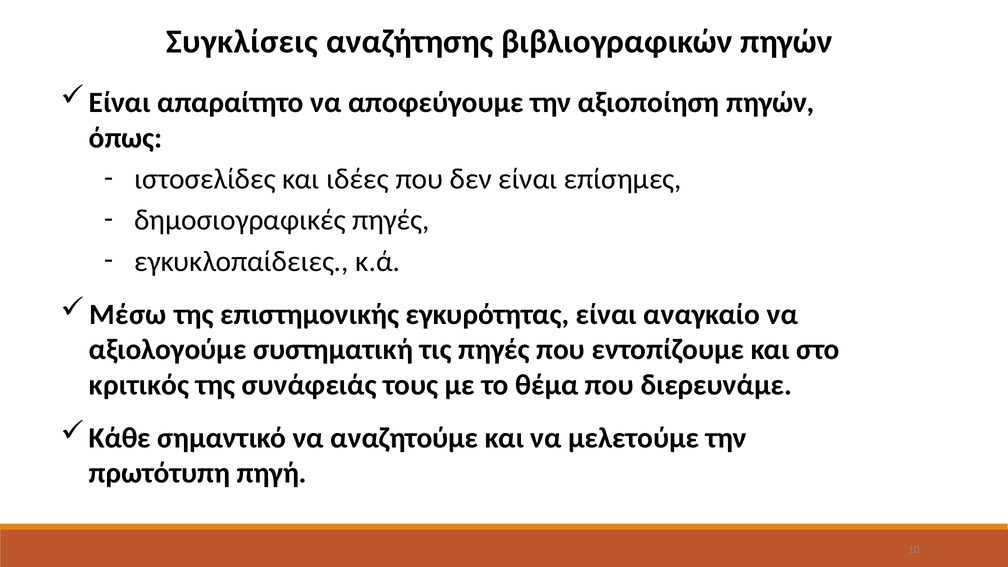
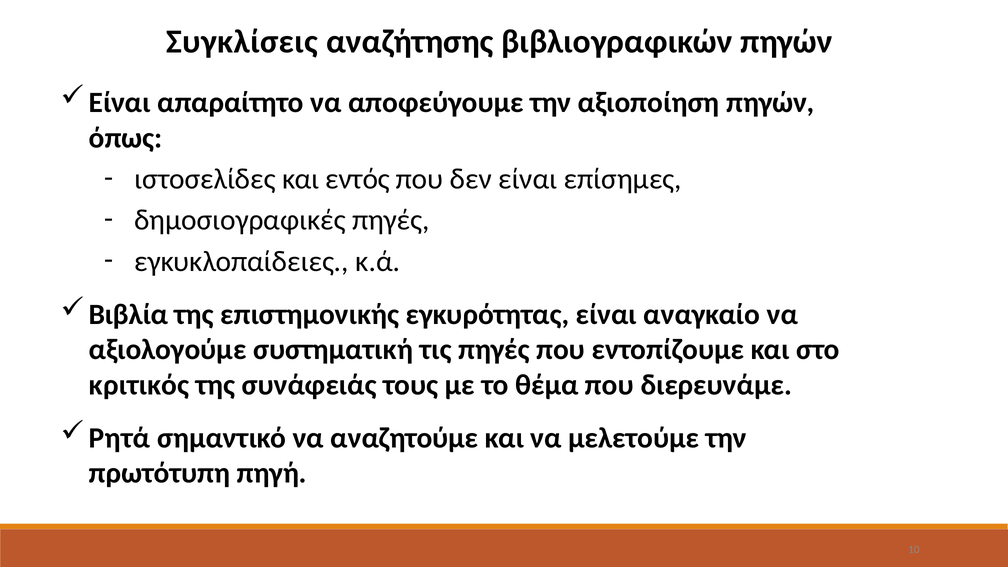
ιδέες: ιδέες -> εντός
Μέσω: Μέσω -> Βιβλία
Κάθε: Κάθε -> Ρητά
